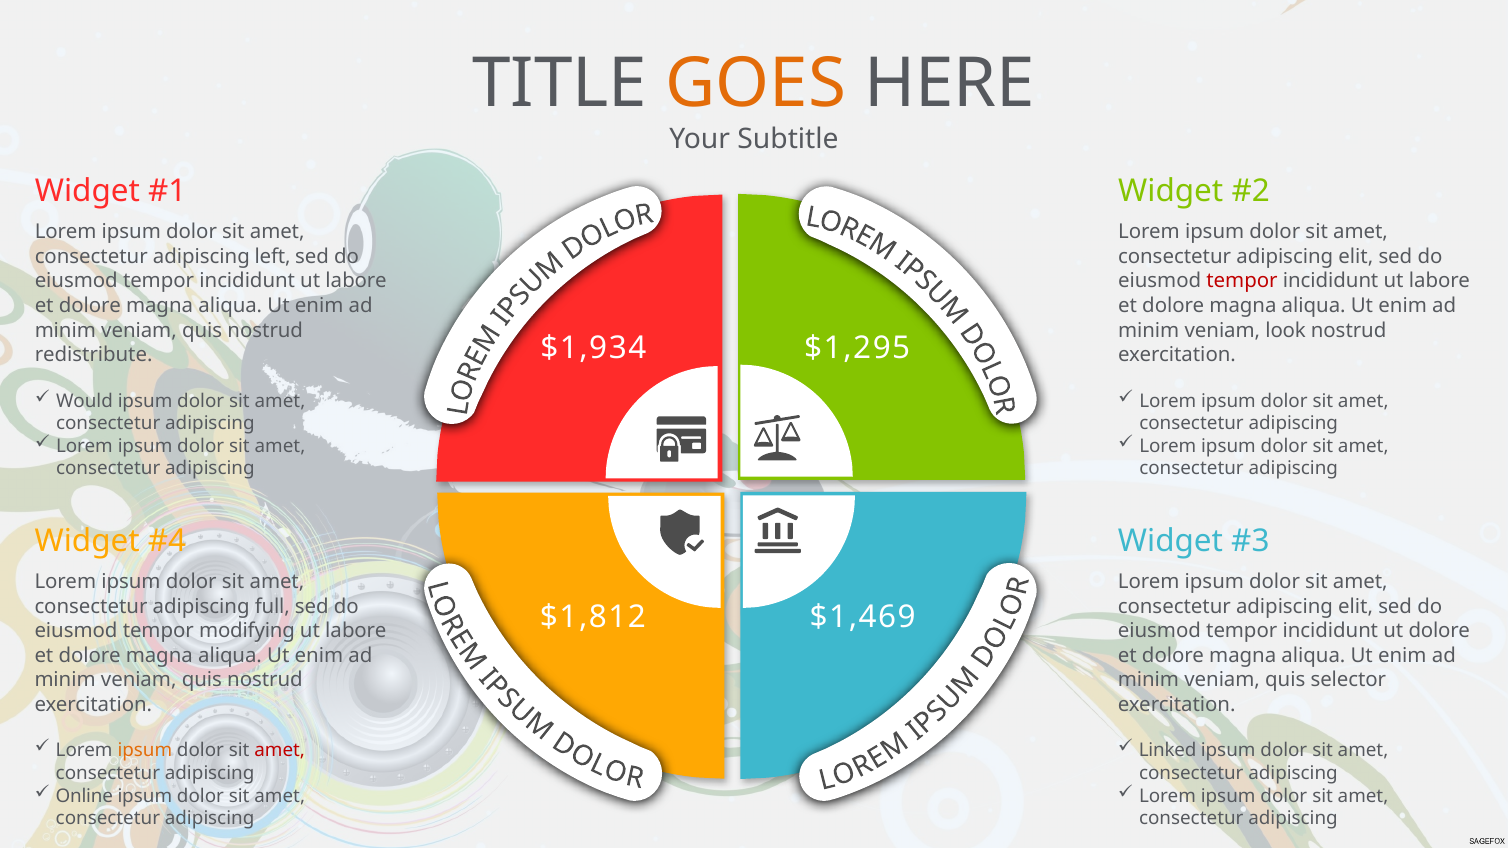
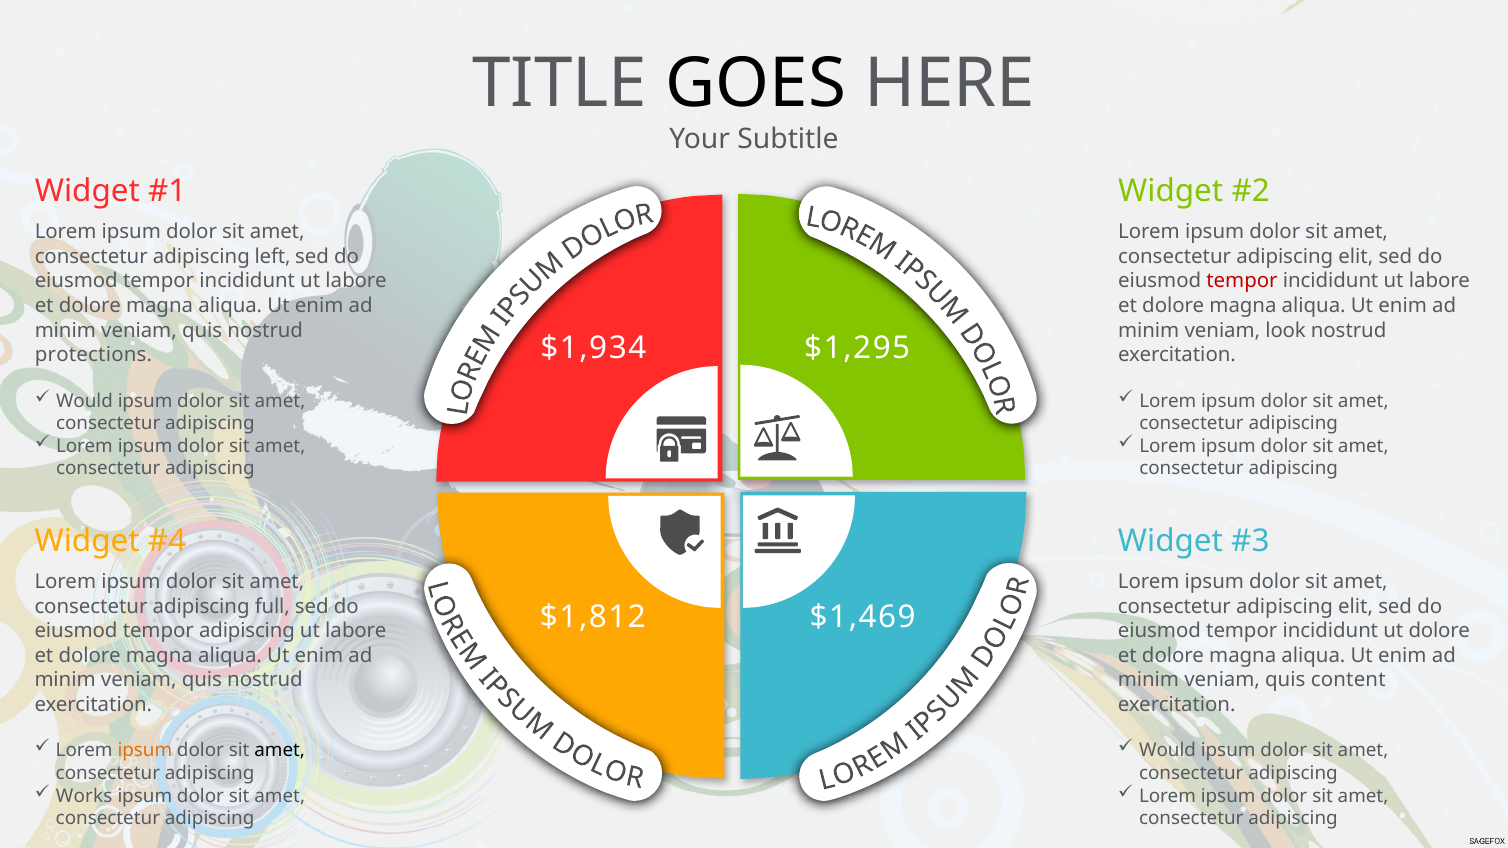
GOES colour: orange -> black
redistribute: redistribute -> protections
tempor modifying: modifying -> adipiscing
selector: selector -> content
amet at (280, 751) colour: red -> black
Linked at (1168, 751): Linked -> Would
Online: Online -> Works
